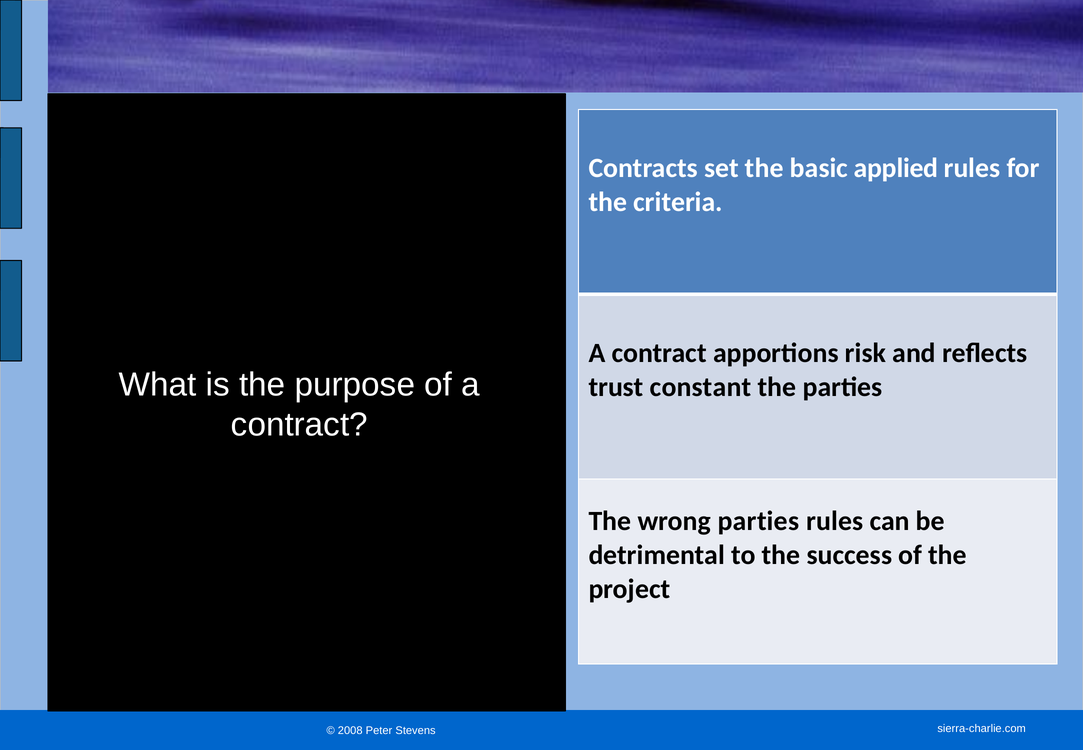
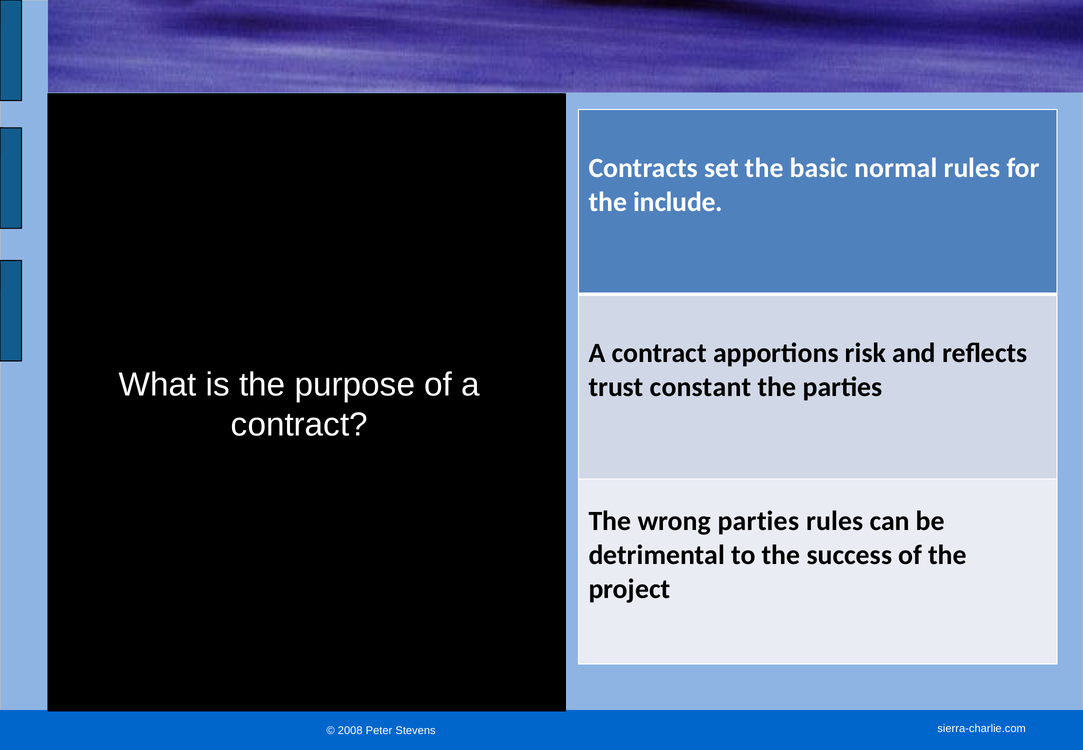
applied: applied -> normal
criteria: criteria -> include
